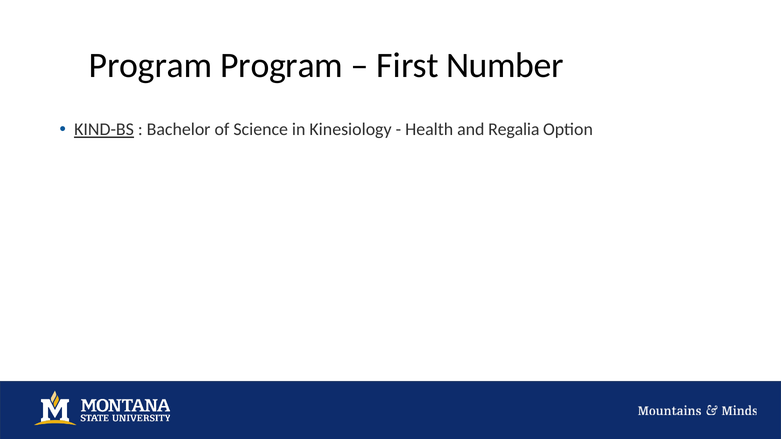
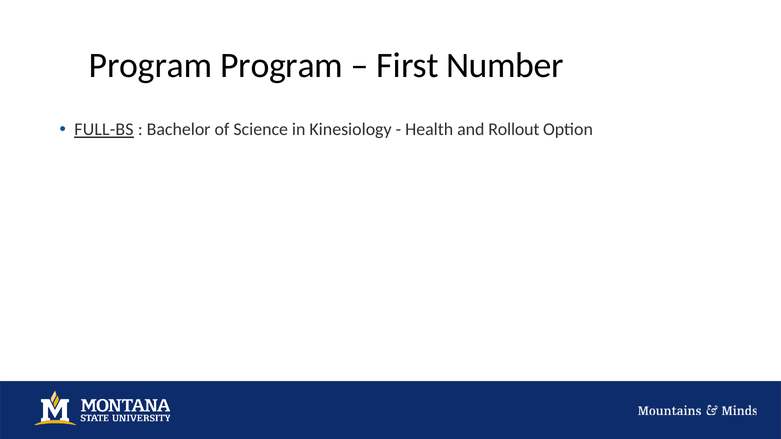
KIND-BS: KIND-BS -> FULL-BS
Regalia: Regalia -> Rollout
